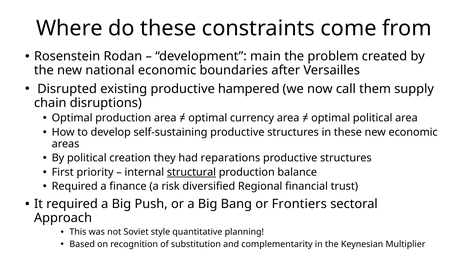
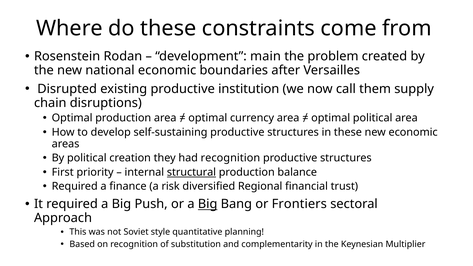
hampered: hampered -> institution
had reparations: reparations -> recognition
Big at (208, 204) underline: none -> present
